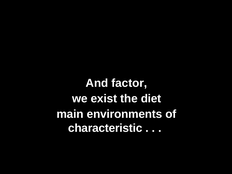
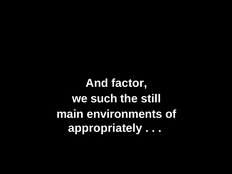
exist: exist -> such
diet: diet -> still
characteristic: characteristic -> appropriately
